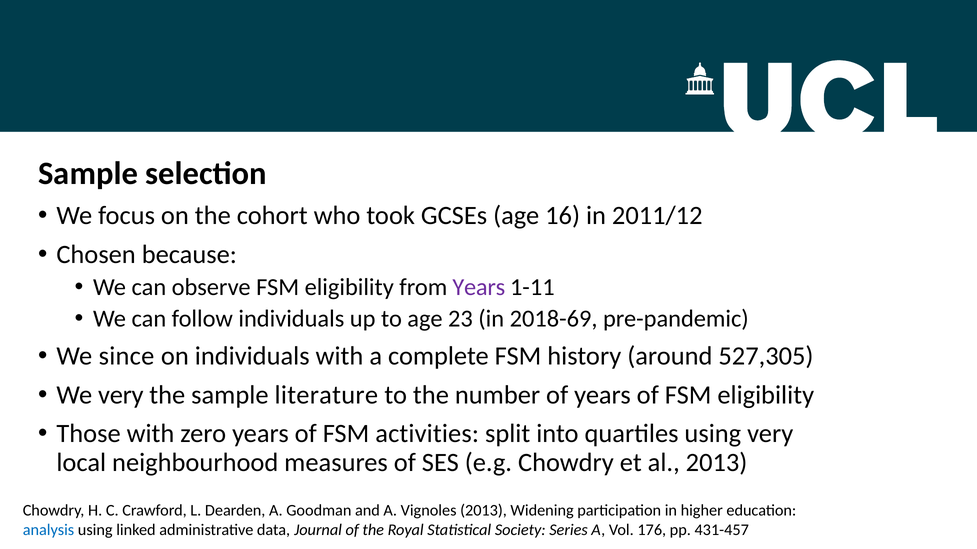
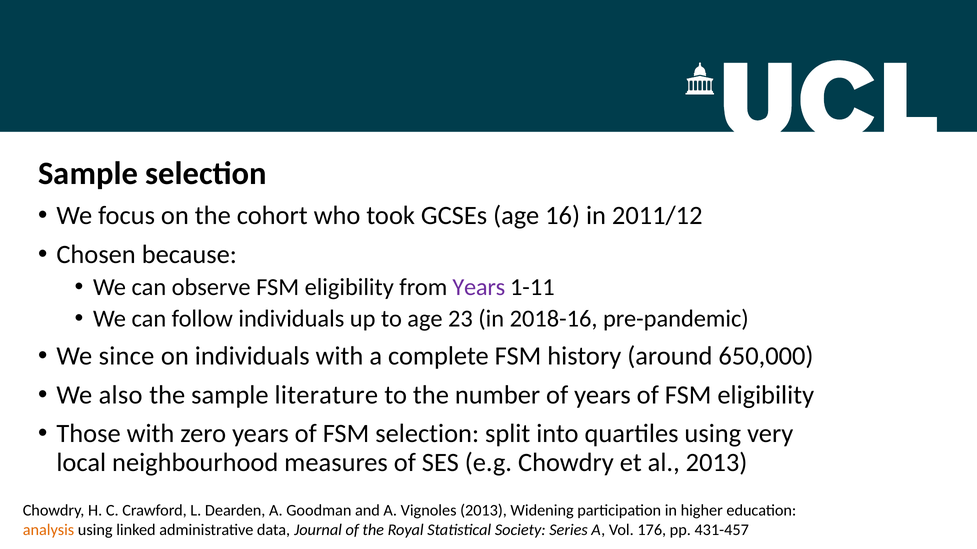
2018-69: 2018-69 -> 2018-16
527,305: 527,305 -> 650,000
We very: very -> also
FSM activities: activities -> selection
analysis colour: blue -> orange
